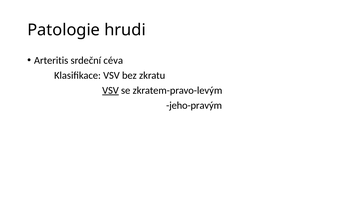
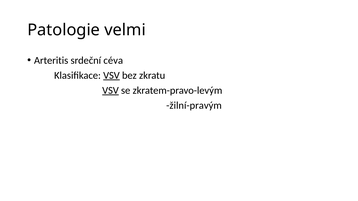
hrudi: hrudi -> velmi
VSV at (111, 76) underline: none -> present
jeho-pravým: jeho-pravým -> žilní-pravým
